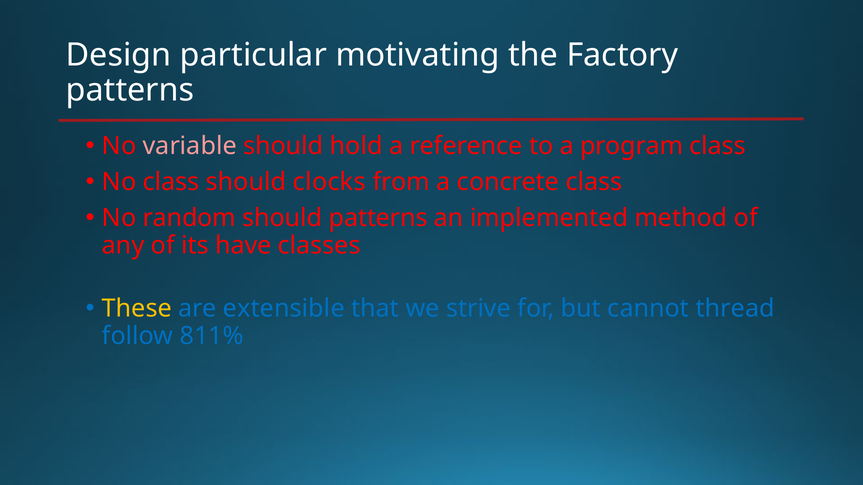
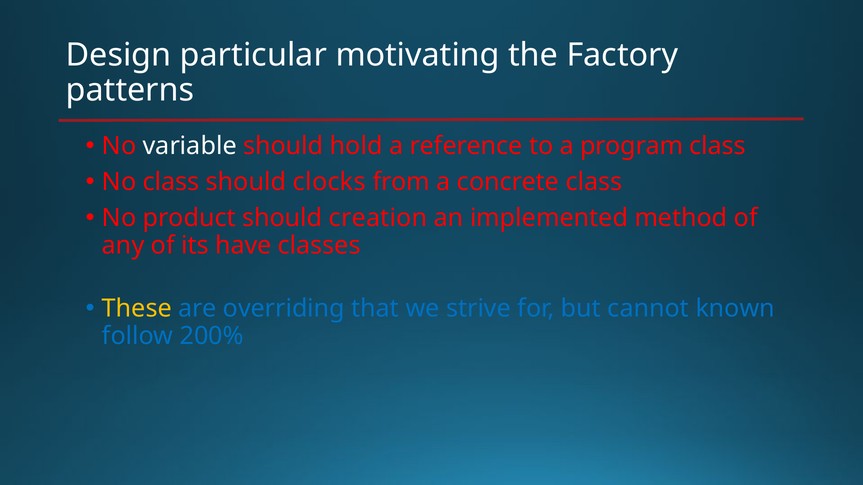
variable colour: pink -> white
random: random -> product
should patterns: patterns -> creation
extensible: extensible -> overriding
thread: thread -> known
811%: 811% -> 200%
